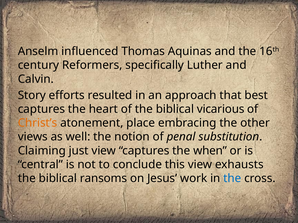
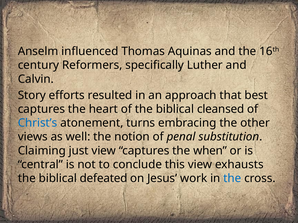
vicarious: vicarious -> cleansed
Christ’s colour: orange -> blue
place: place -> turns
ransoms: ransoms -> defeated
